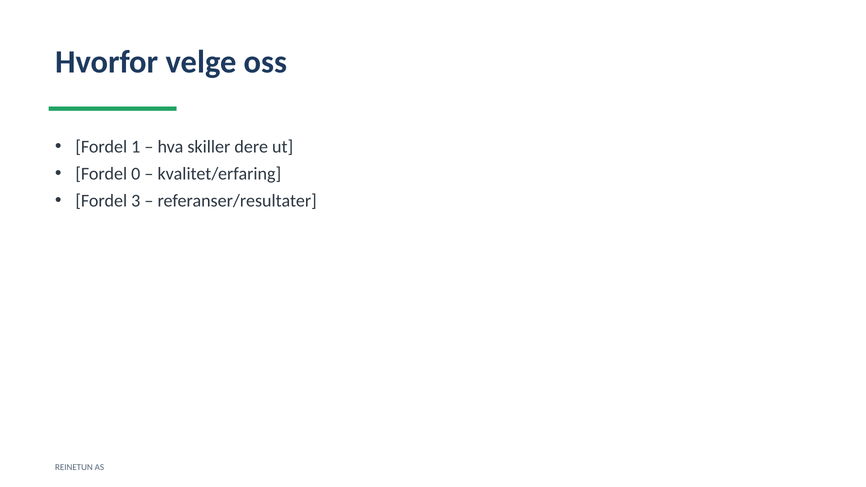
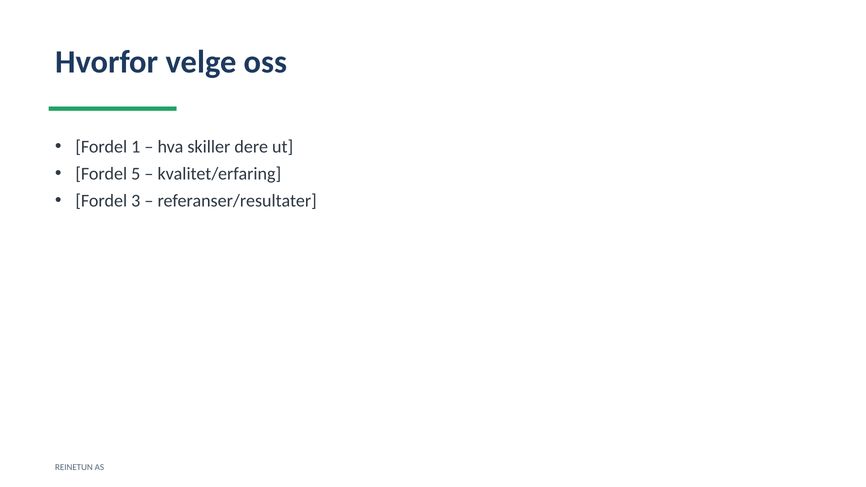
0: 0 -> 5
